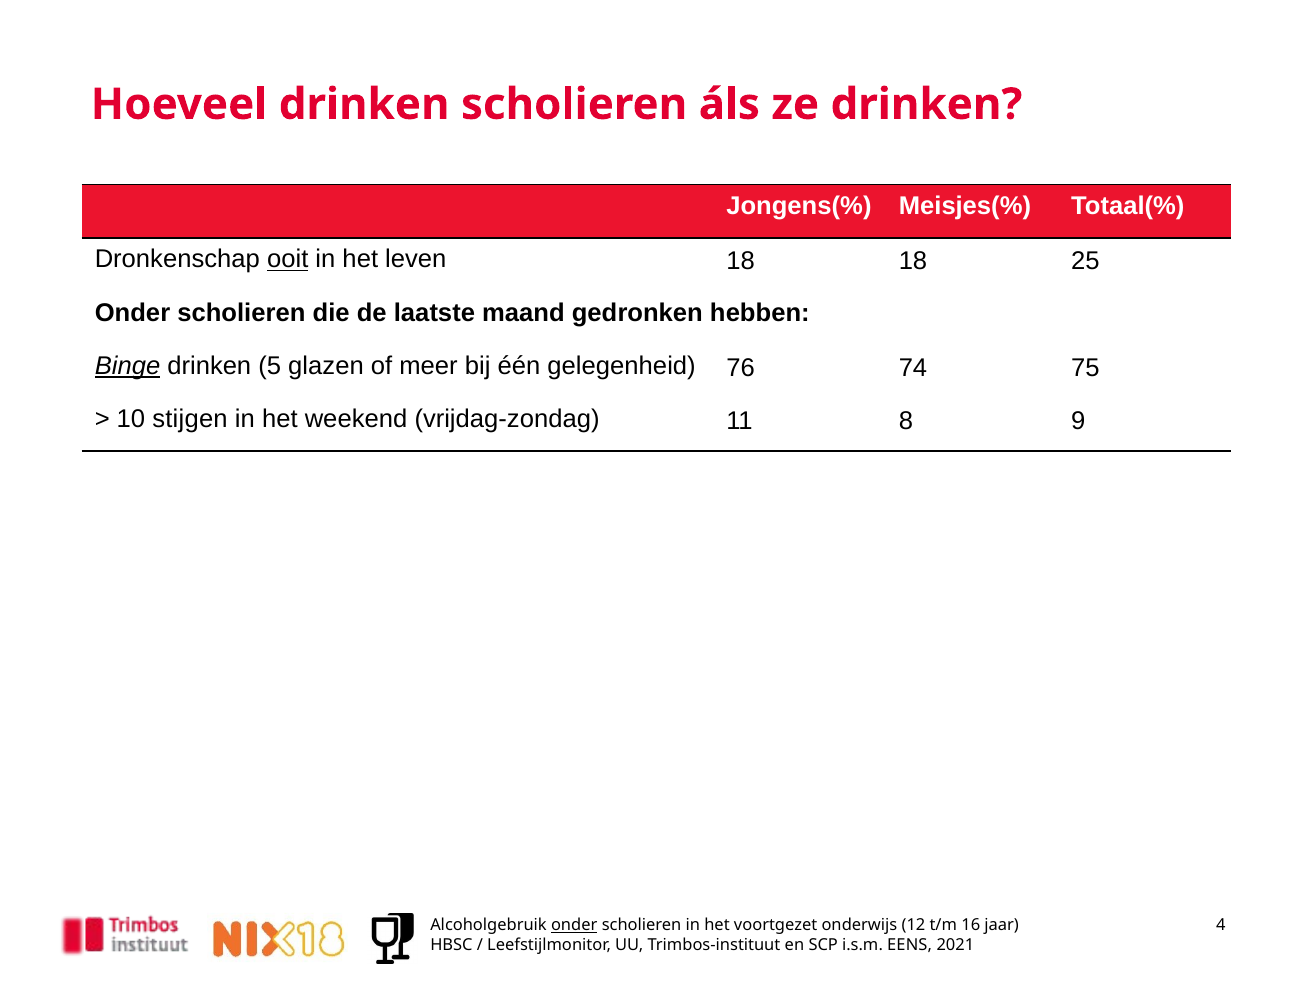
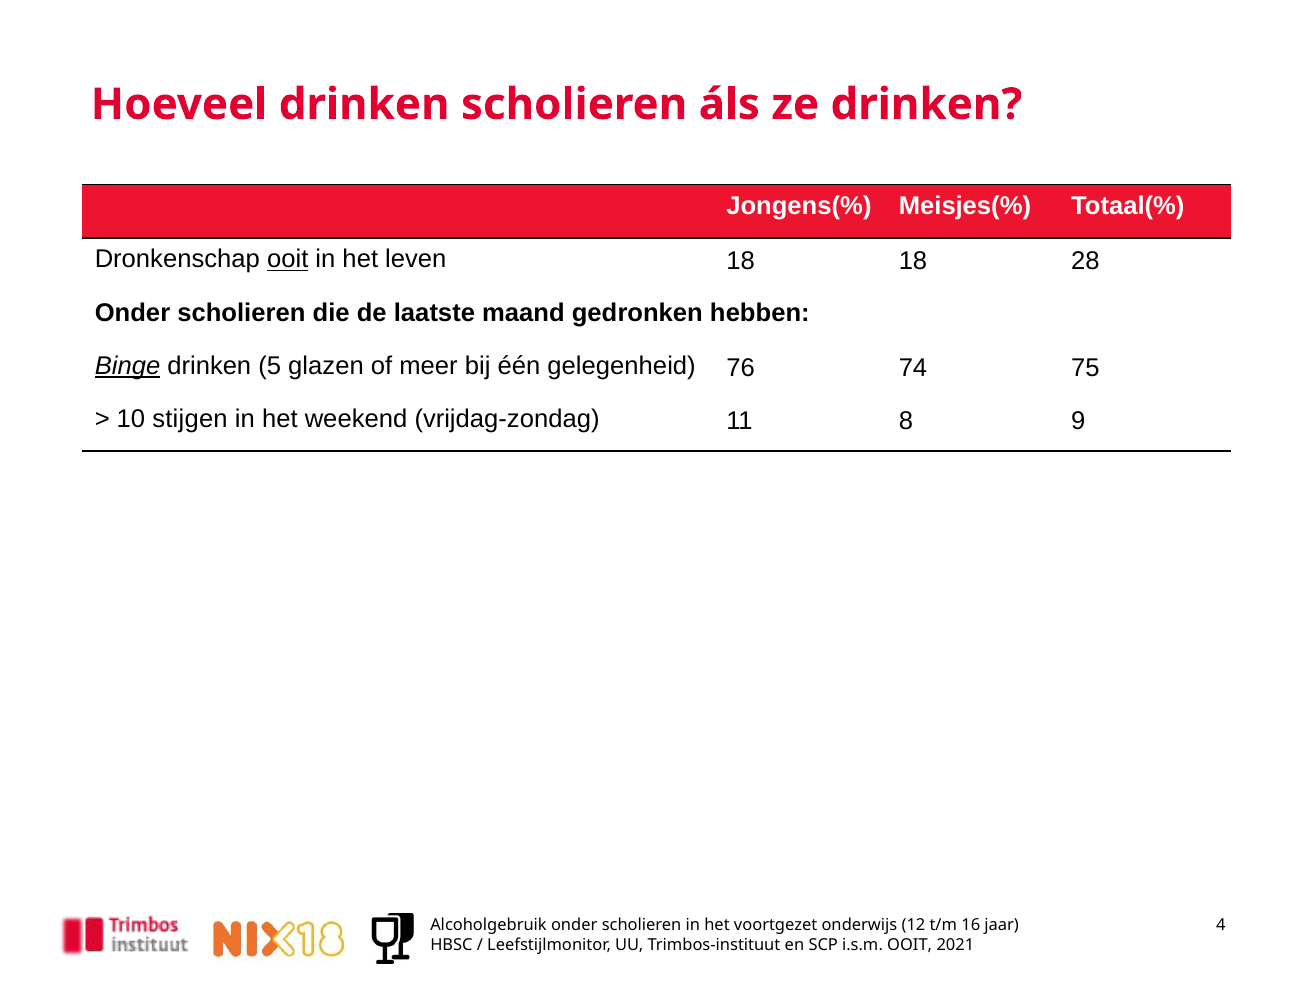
25: 25 -> 28
onder at (574, 926) underline: present -> none
i.s.m EENS: EENS -> OOIT
